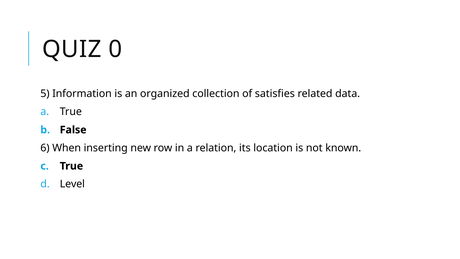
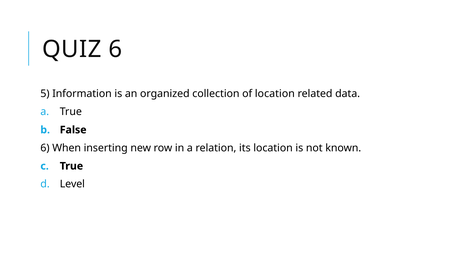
QUIZ 0: 0 -> 6
of satisfies: satisfies -> location
